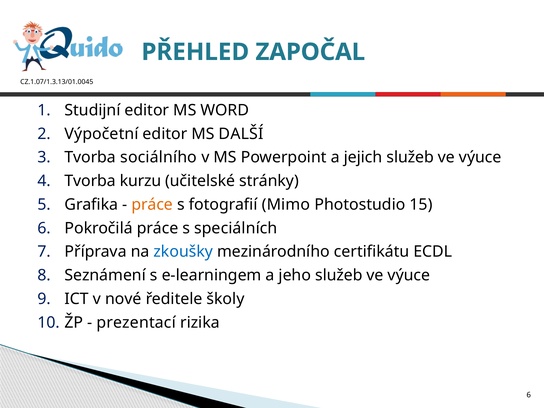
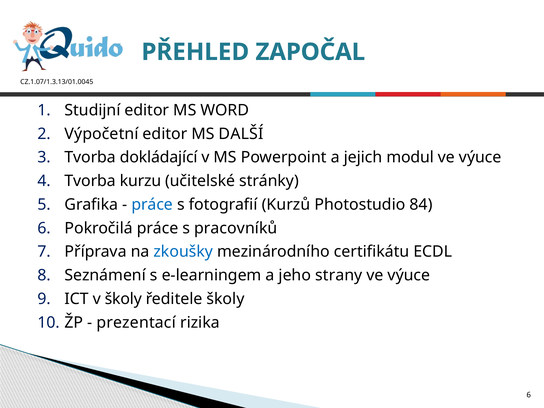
sociálního: sociálního -> dokládající
jejich služeb: služeb -> modul
práce at (152, 205) colour: orange -> blue
Mimo: Mimo -> Kurzů
15: 15 -> 84
speciálních: speciálních -> pracovníků
jeho služeb: služeb -> strany
v nové: nové -> školy
